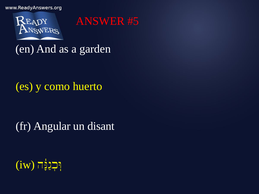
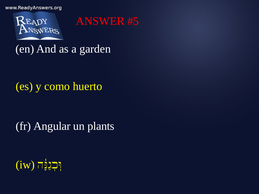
disant: disant -> plants
